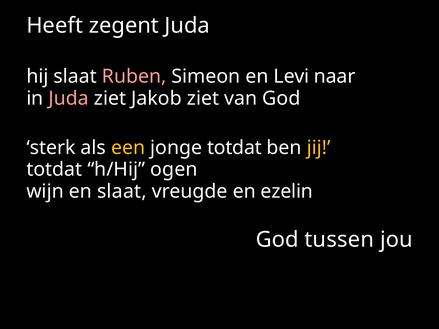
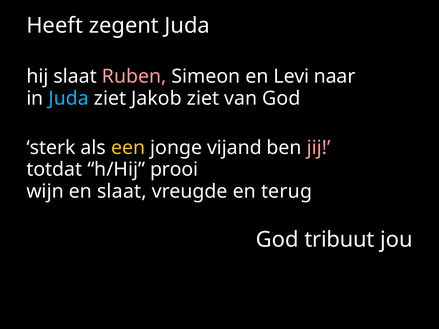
Juda at (69, 98) colour: pink -> light blue
jonge totdat: totdat -> vijand
jij colour: yellow -> pink
ogen: ogen -> prooi
ezelin: ezelin -> terug
tussen: tussen -> tribuut
